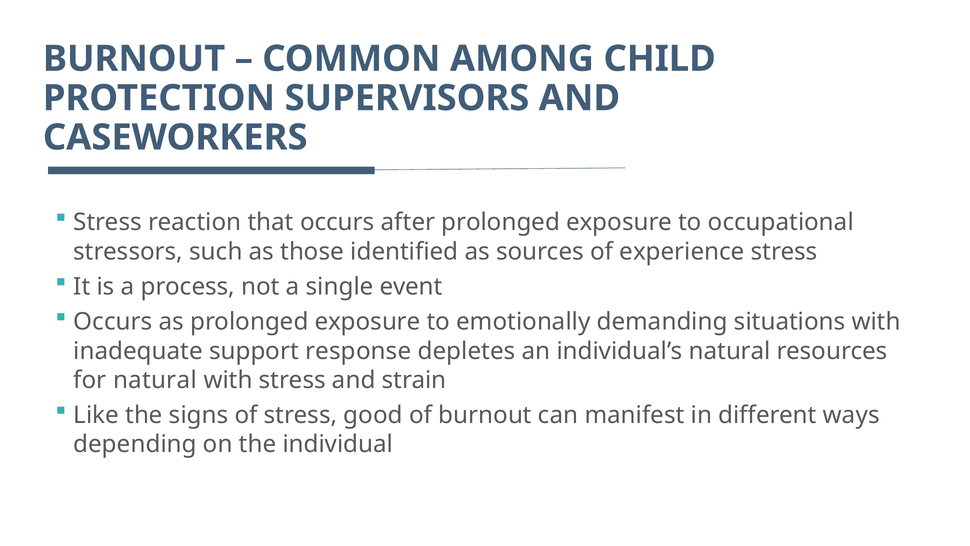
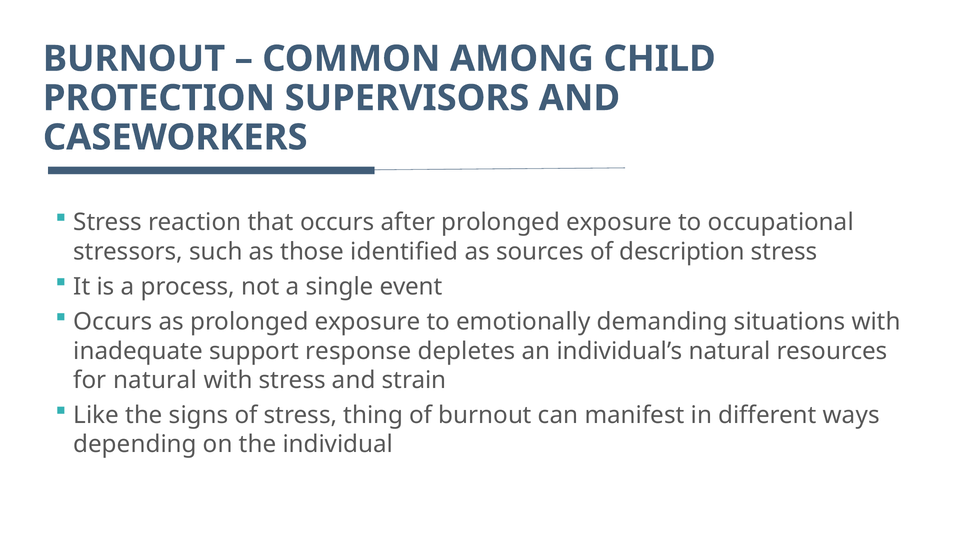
experience: experience -> description
good: good -> thing
